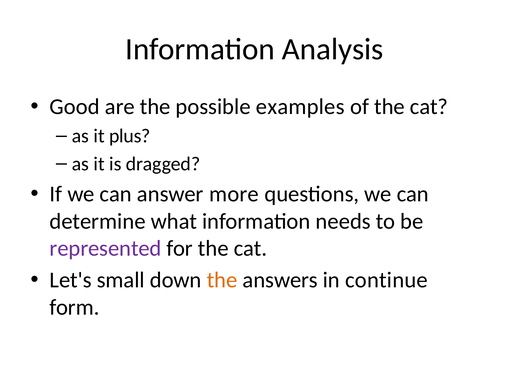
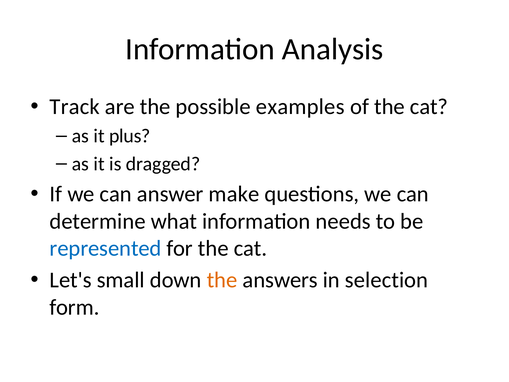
Good: Good -> Track
more: more -> make
represented colour: purple -> blue
continue: continue -> selection
